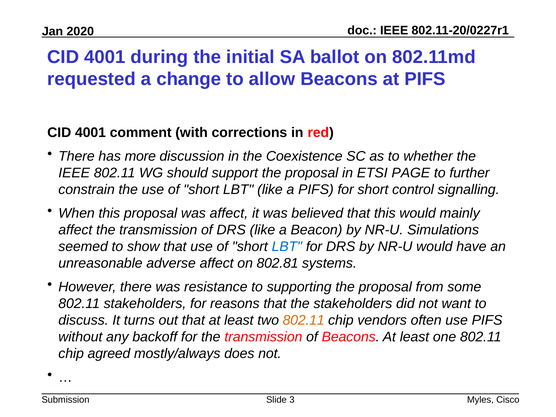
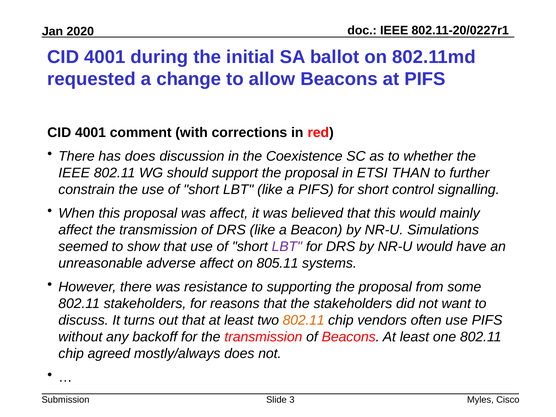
has more: more -> does
PAGE: PAGE -> THAN
LBT at (287, 247) colour: blue -> purple
802.81: 802.81 -> 805.11
